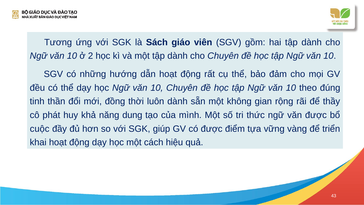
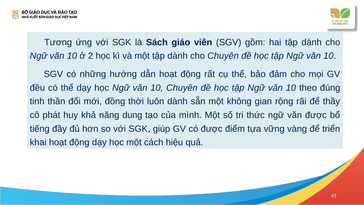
cuộc: cuộc -> tiếng
